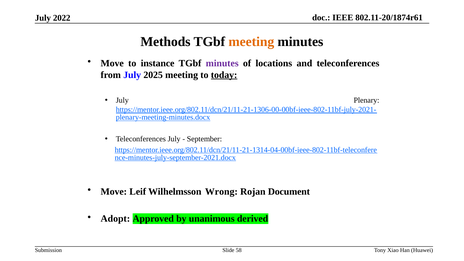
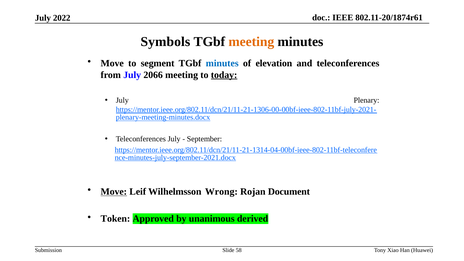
Methods: Methods -> Symbols
instance: instance -> segment
minutes at (222, 63) colour: purple -> blue
locations: locations -> elevation
2025: 2025 -> 2066
Move at (114, 192) underline: none -> present
Adopt: Adopt -> Token
